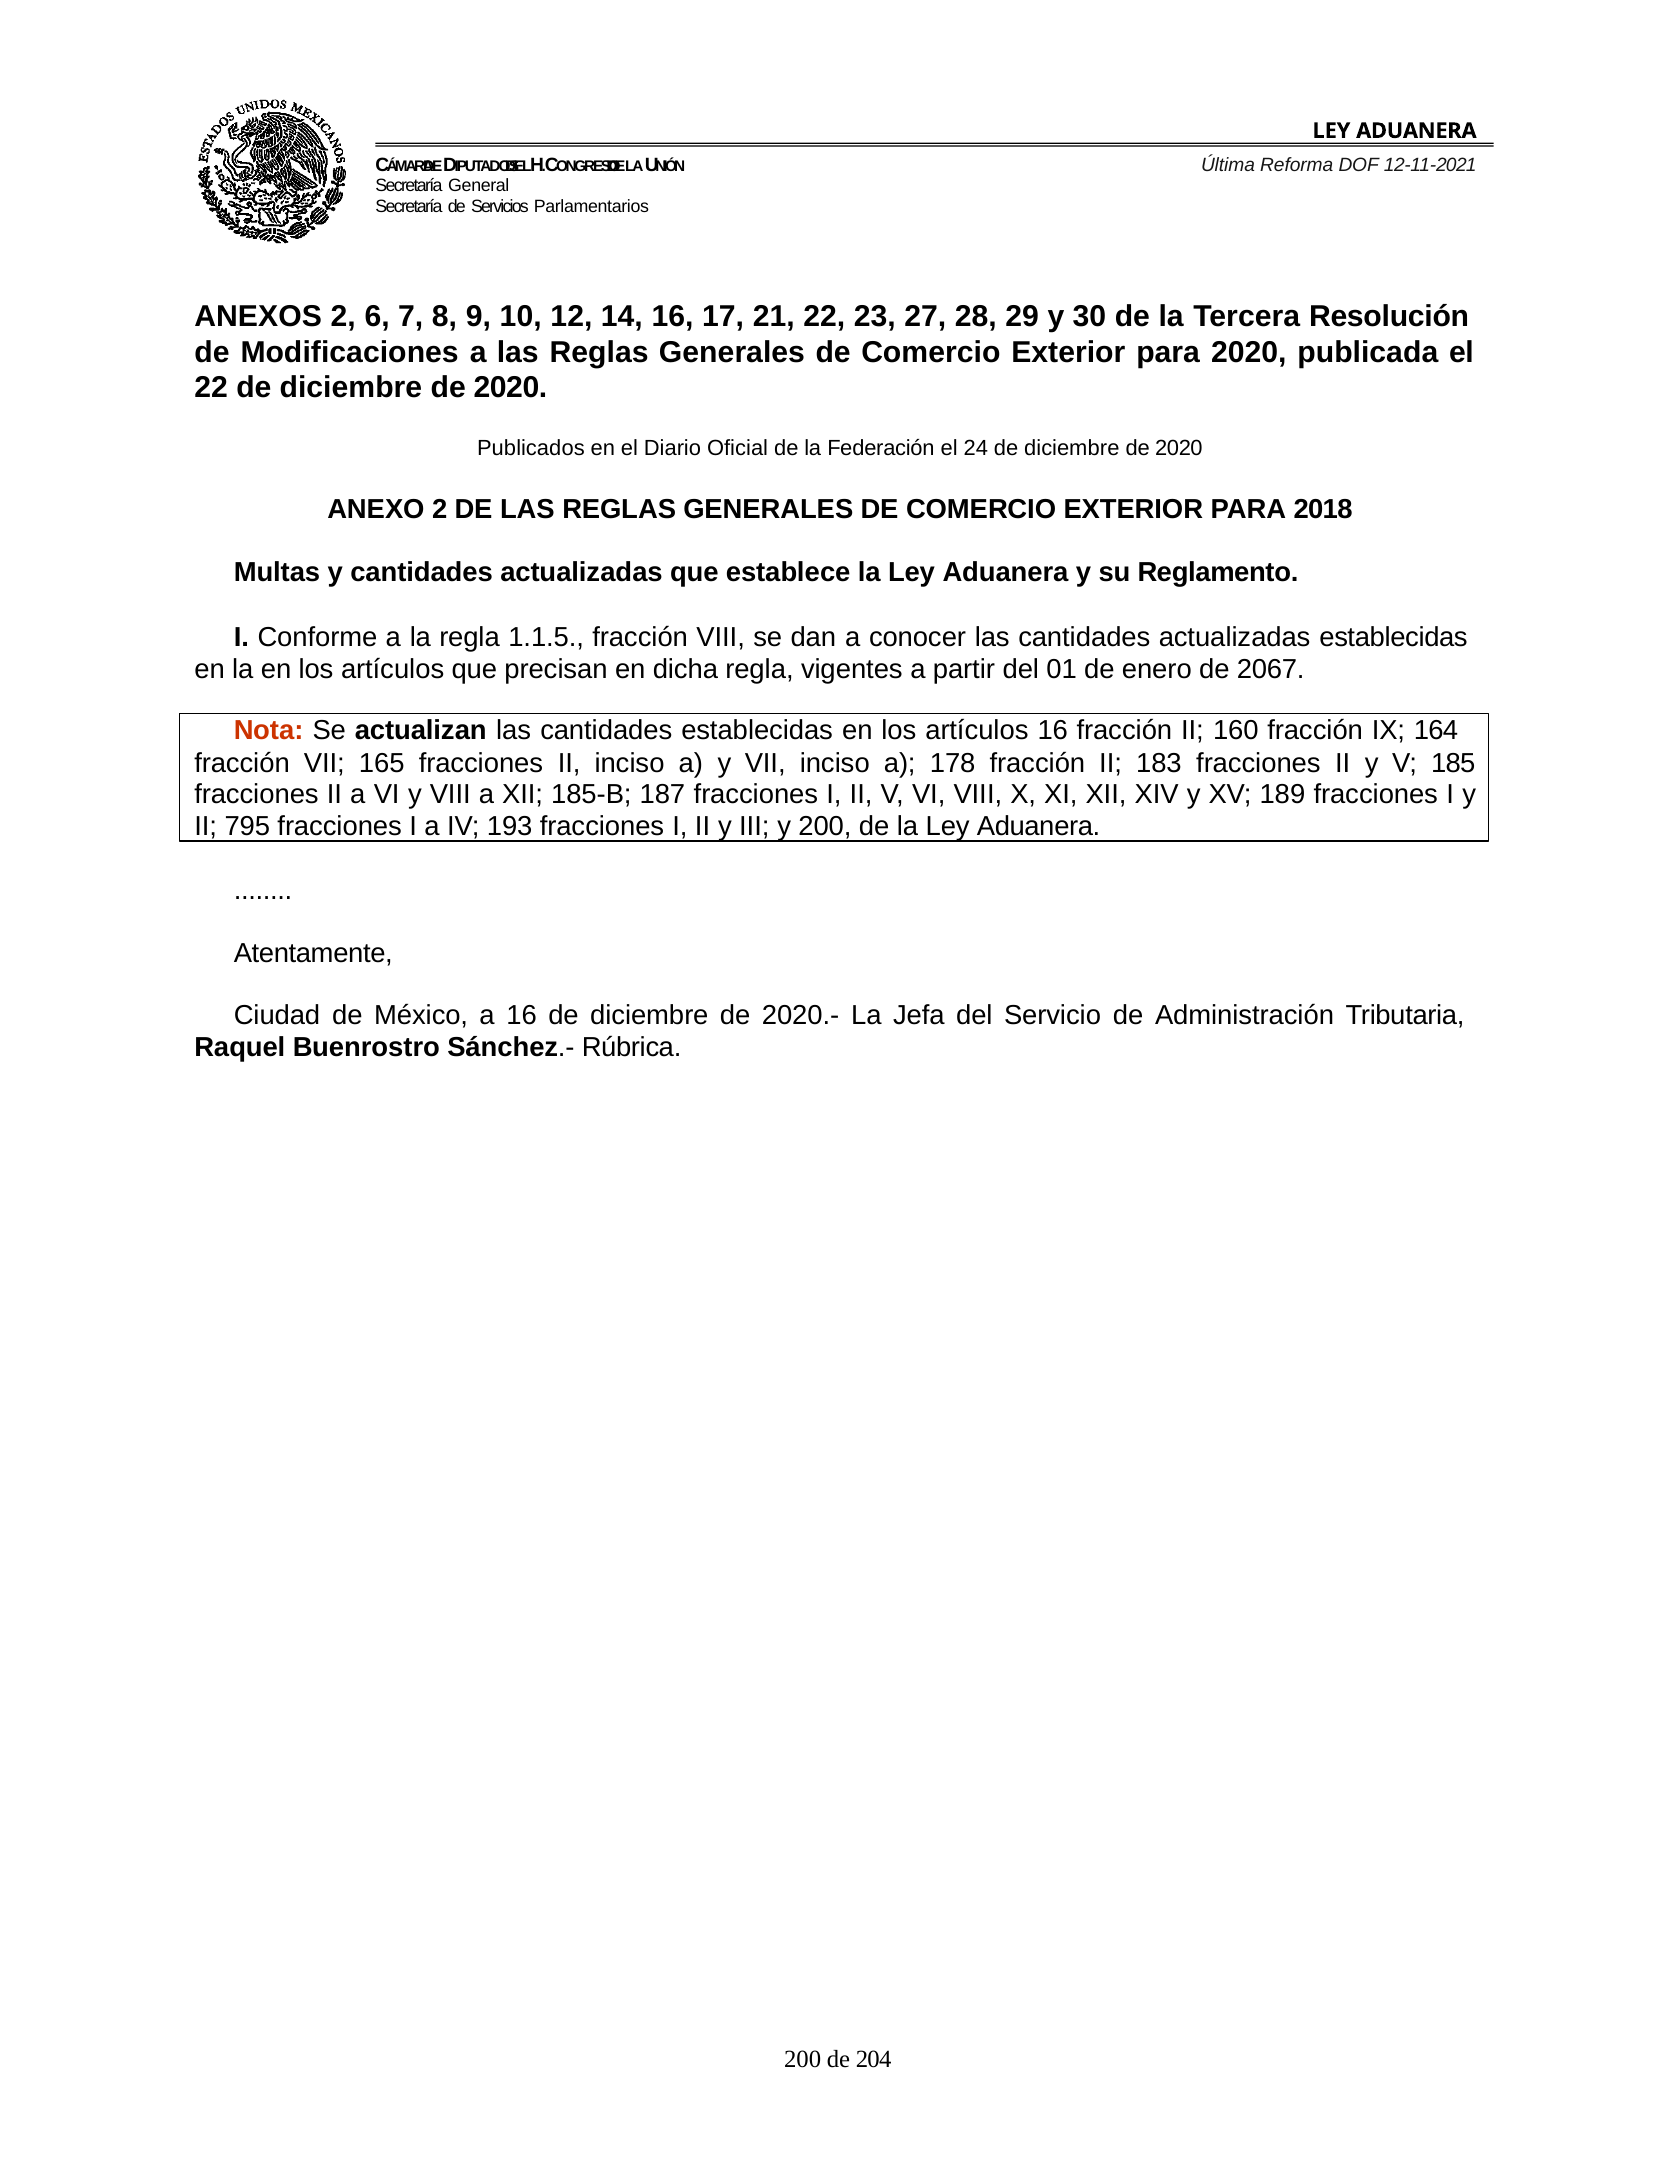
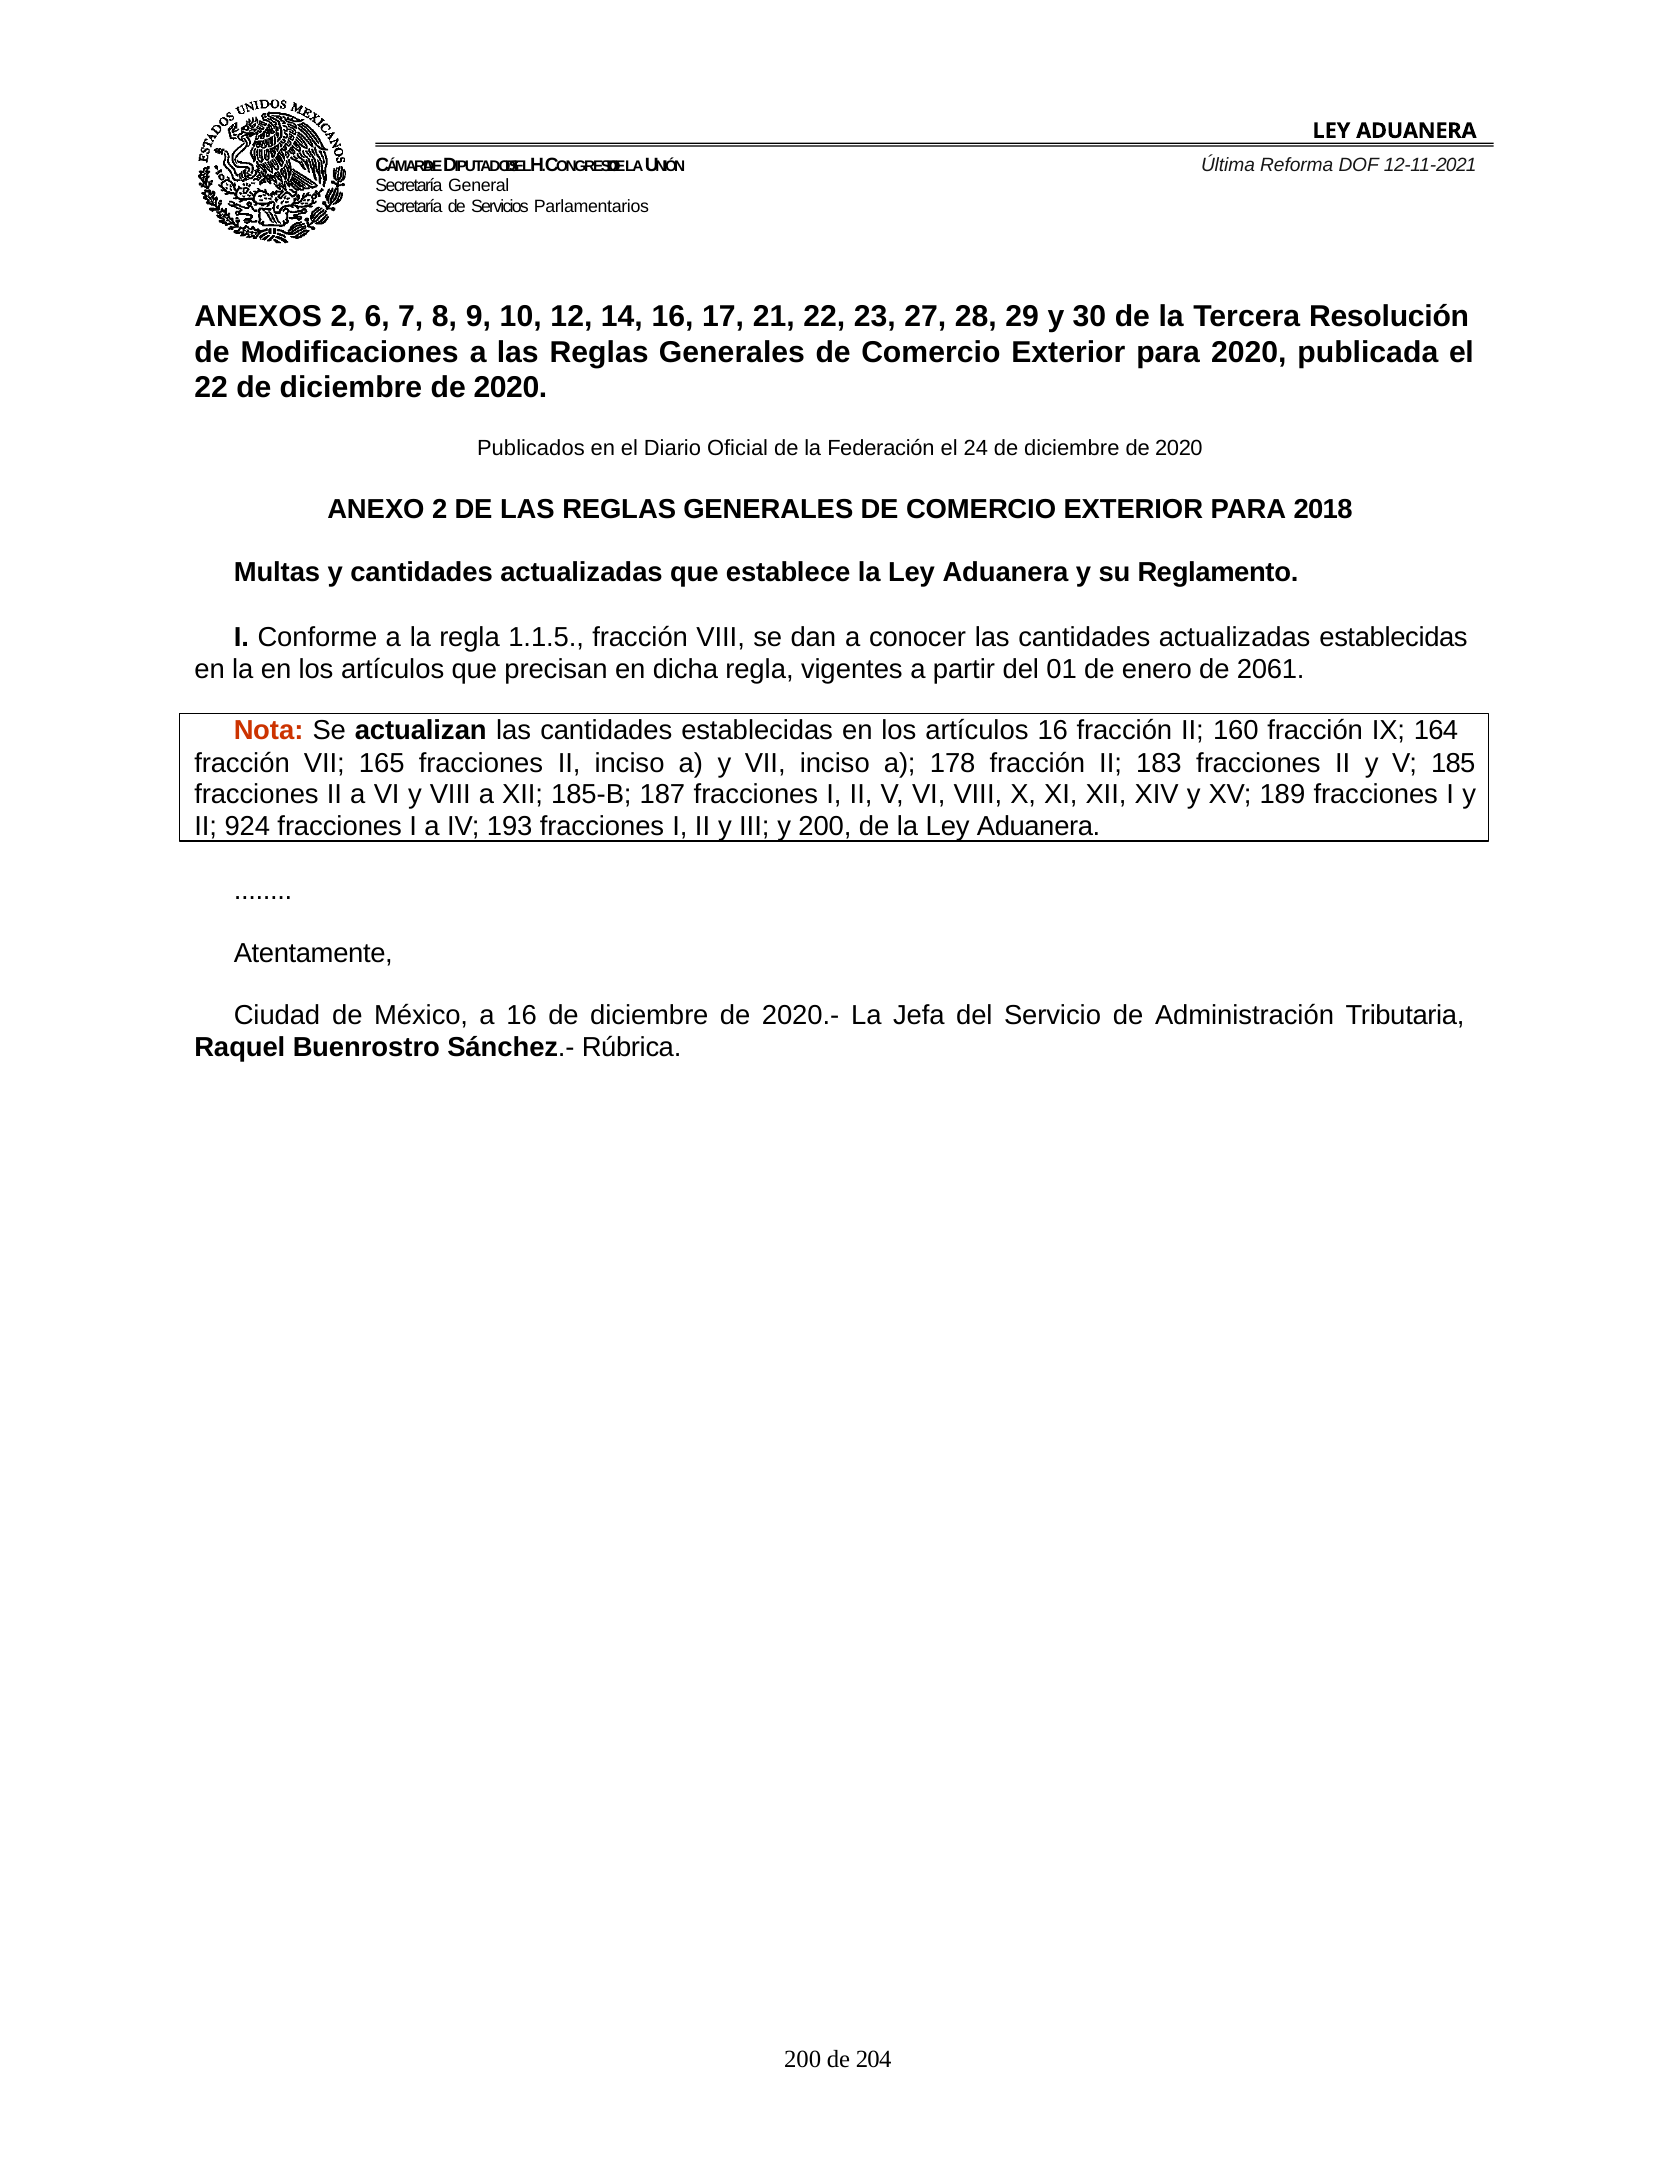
2067: 2067 -> 2061
795: 795 -> 924
